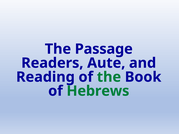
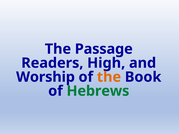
Aute: Aute -> High
Reading: Reading -> Worship
the at (109, 77) colour: green -> orange
